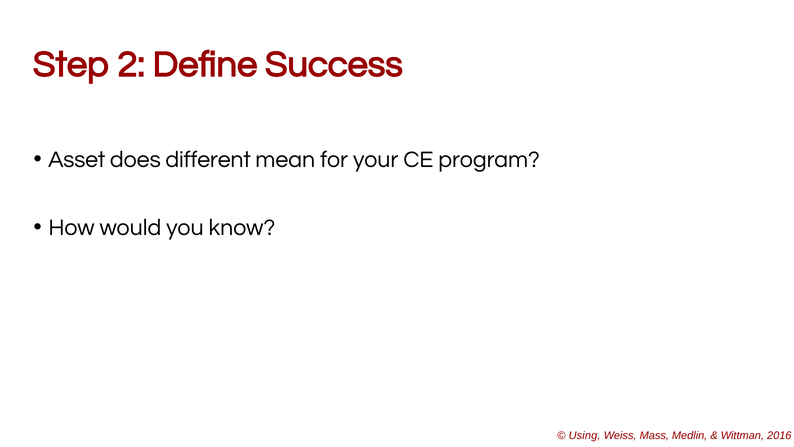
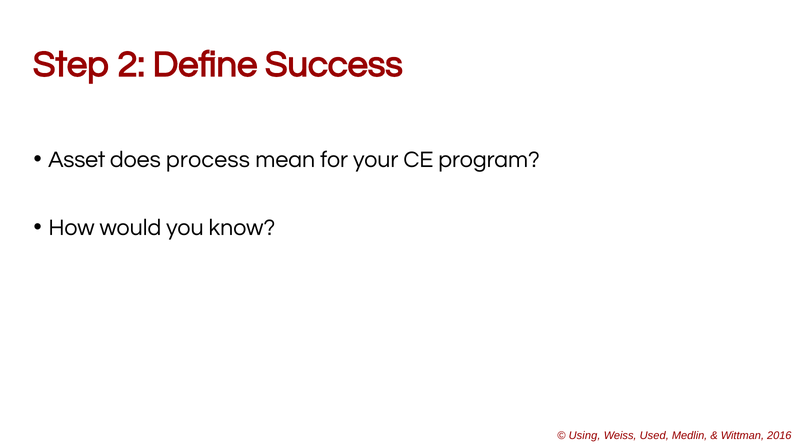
different: different -> process
Mass: Mass -> Used
